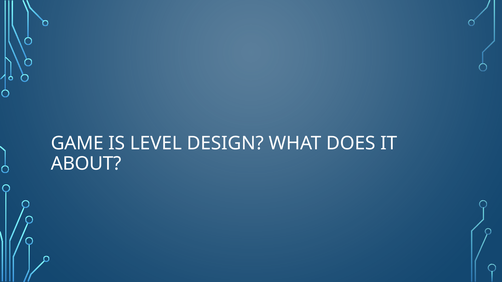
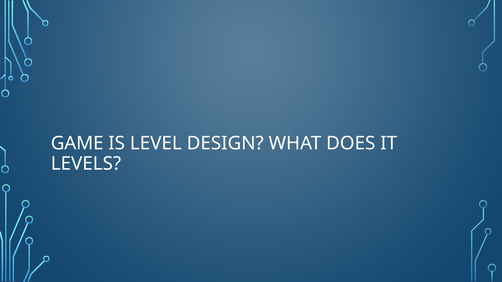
ABOUT: ABOUT -> LEVELS
